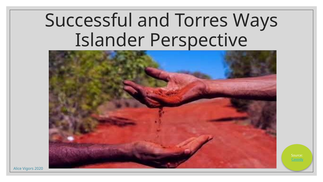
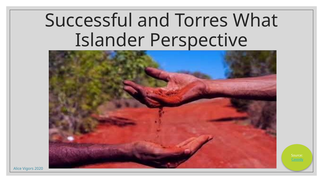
Ways: Ways -> What
